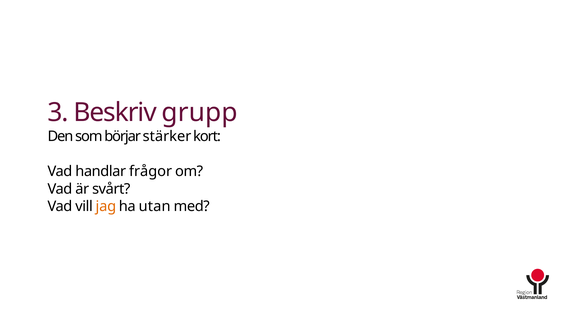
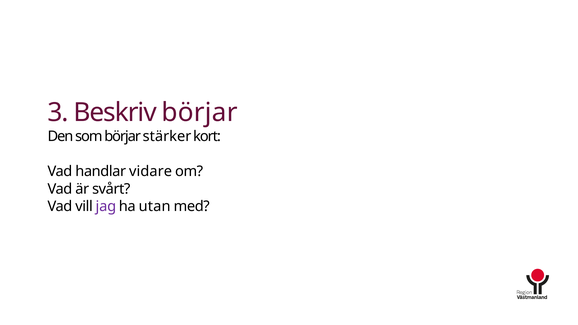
Beskriv grupp: grupp -> börjar
frågor: frågor -> vidare
jag colour: orange -> purple
